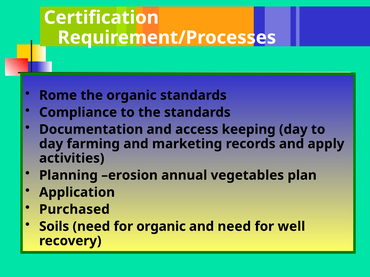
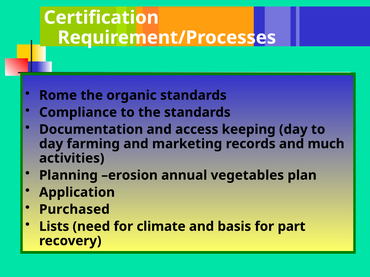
apply: apply -> much
Soils: Soils -> Lists
for organic: organic -> climate
and need: need -> basis
well: well -> part
